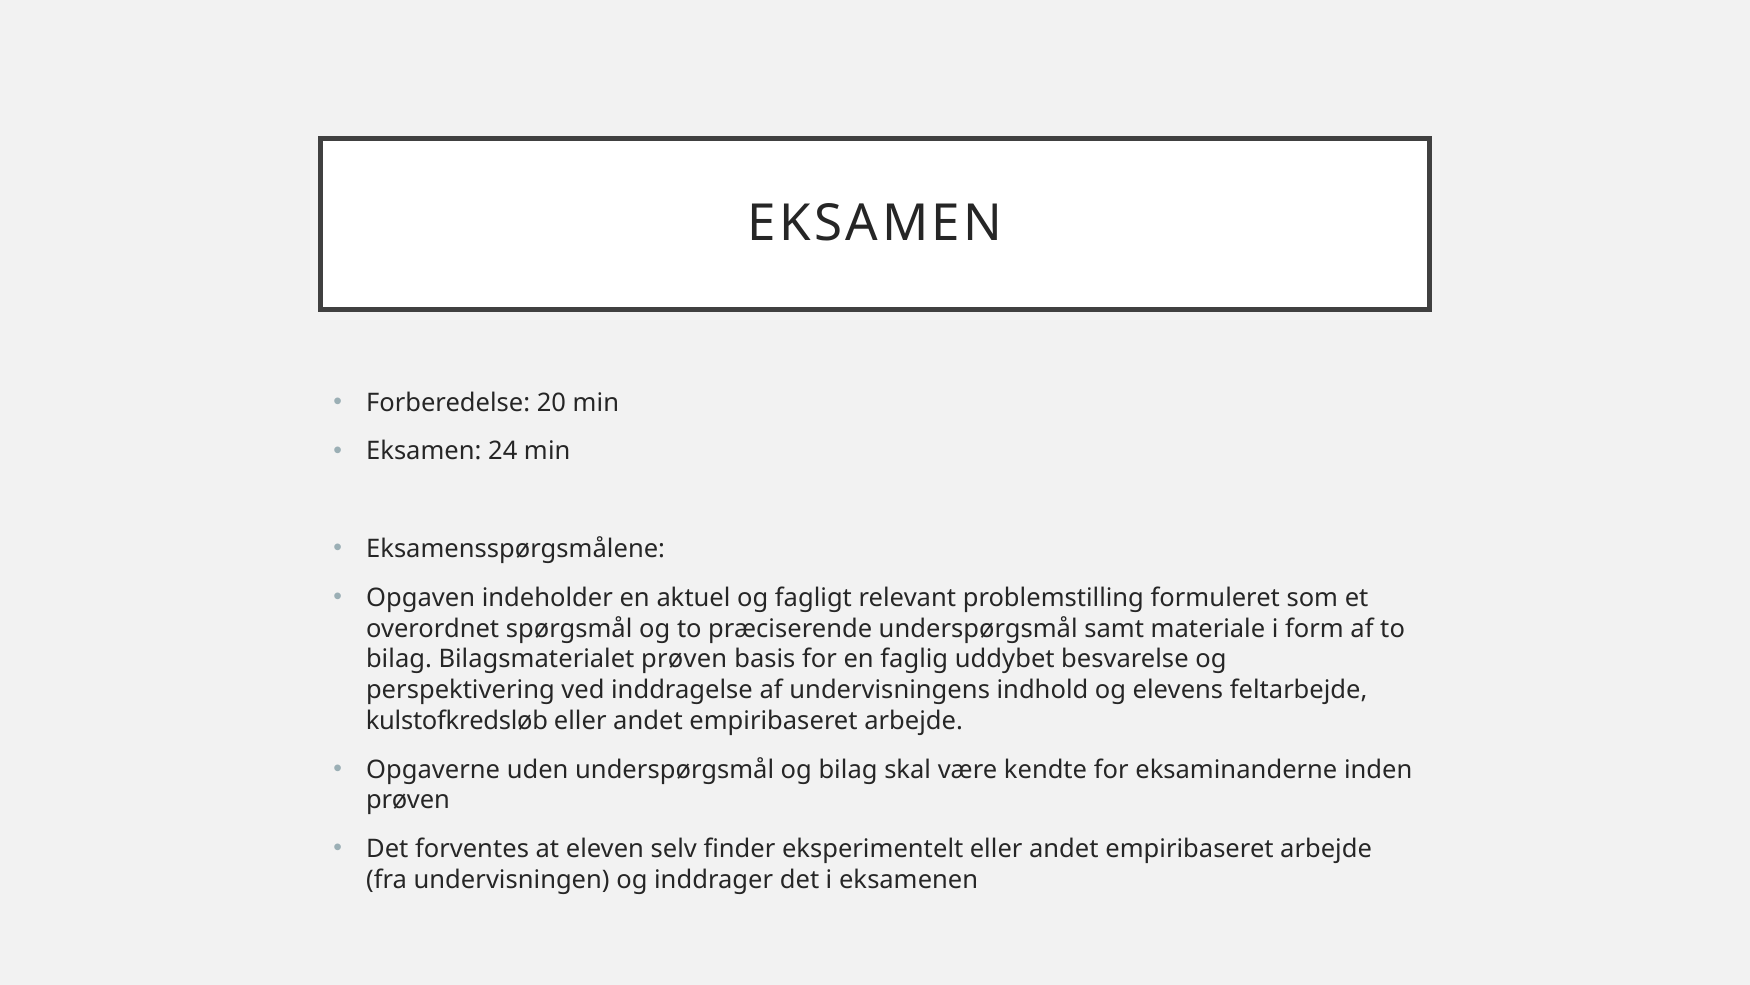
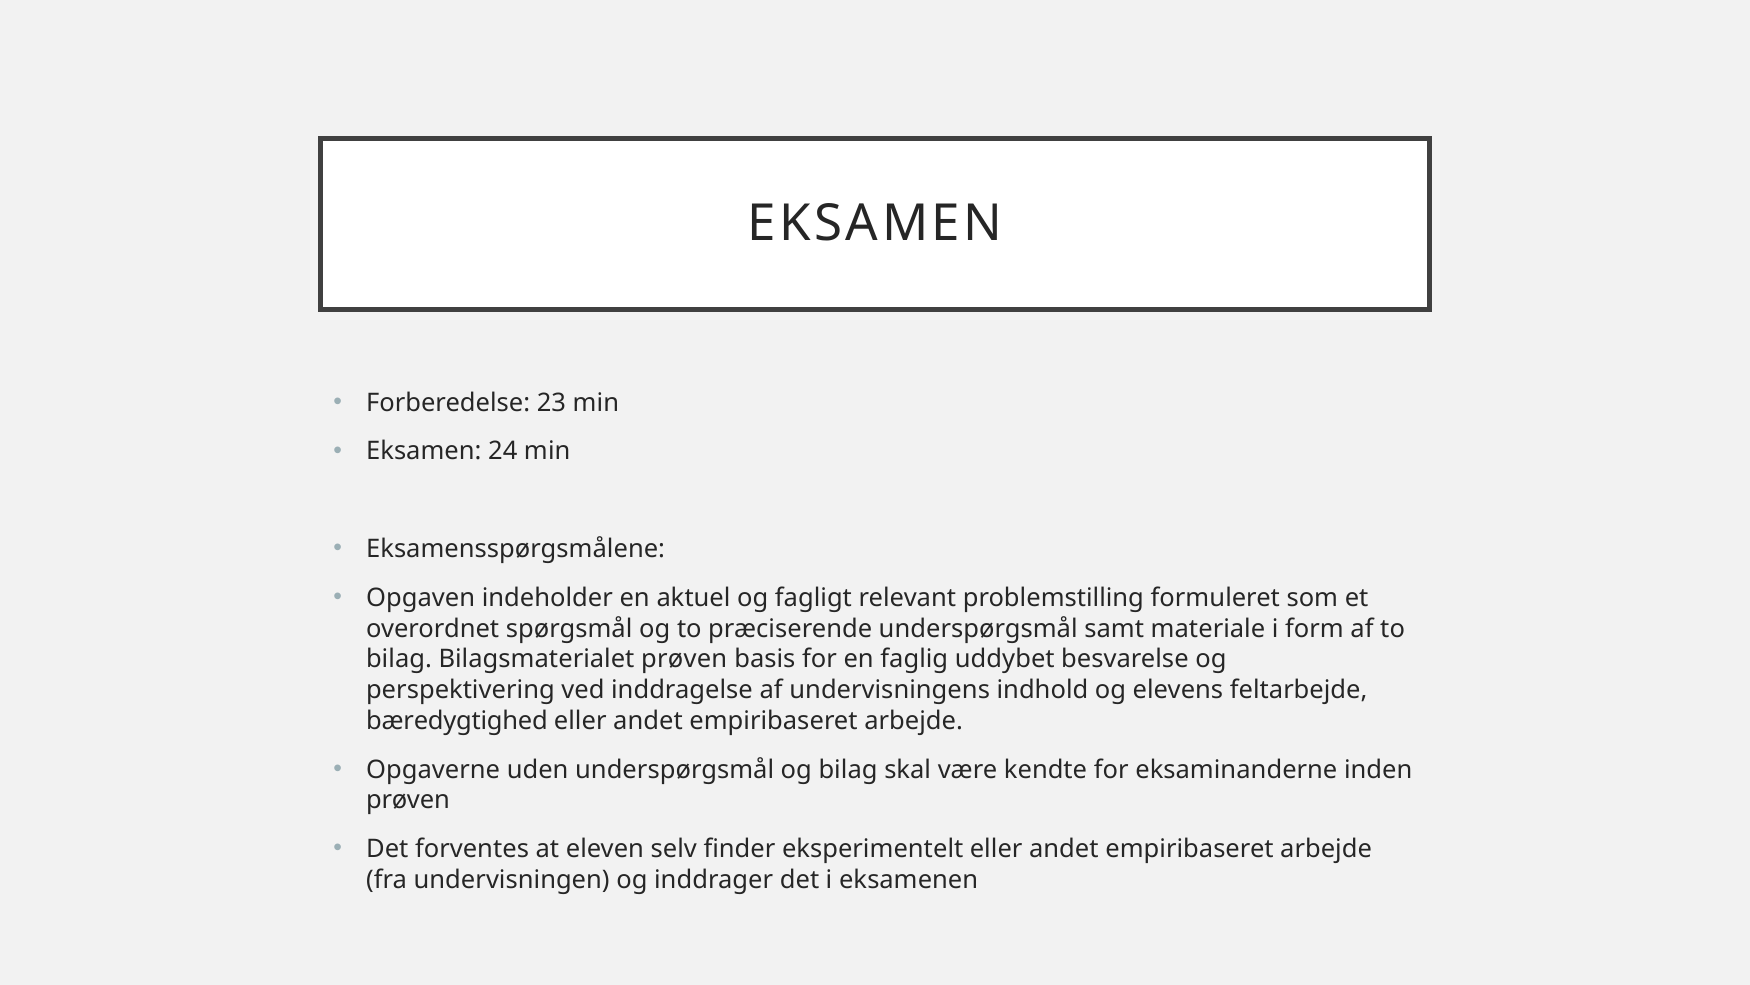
20: 20 -> 23
kulstofkredsløb: kulstofkredsløb -> bæredygtighed
